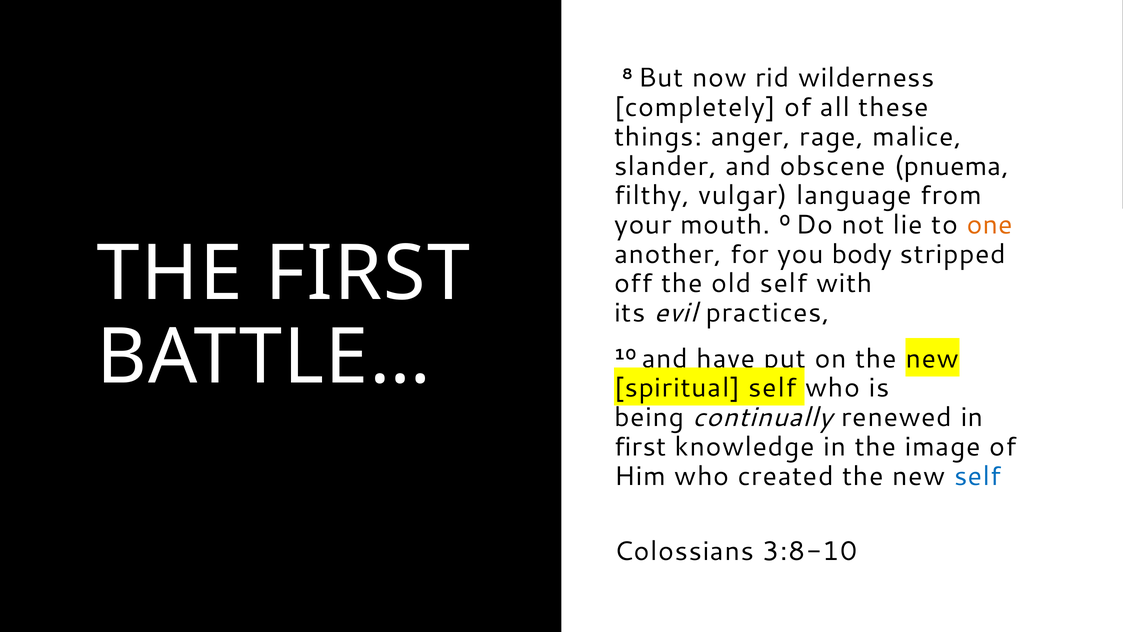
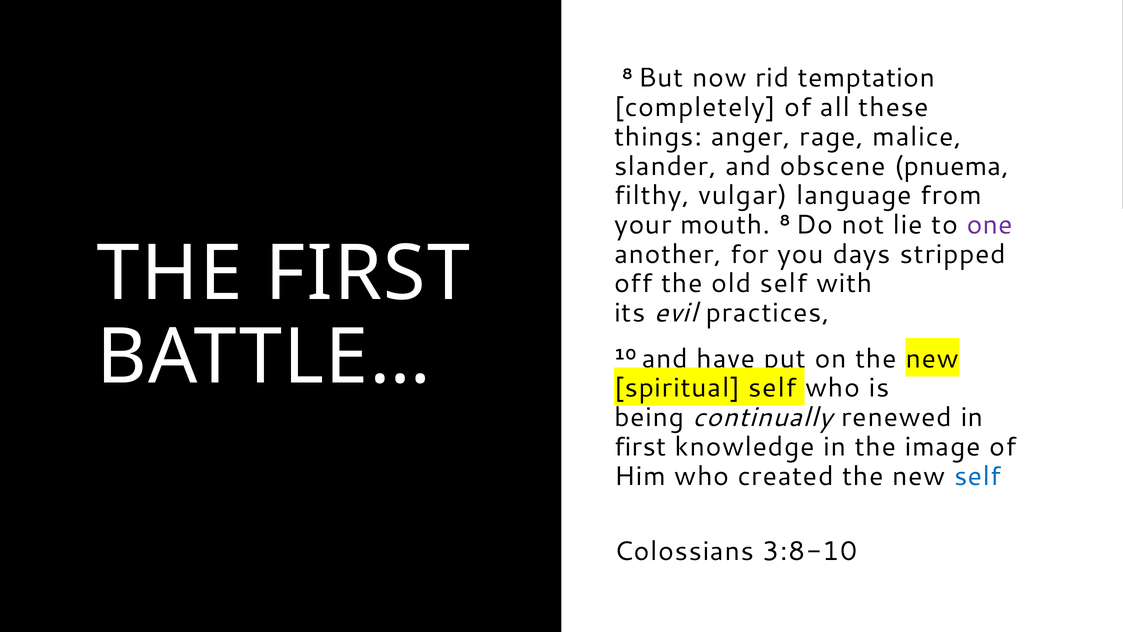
wilderness: wilderness -> temptation
mouth 0: 0 -> 8
one colour: orange -> purple
body: body -> days
